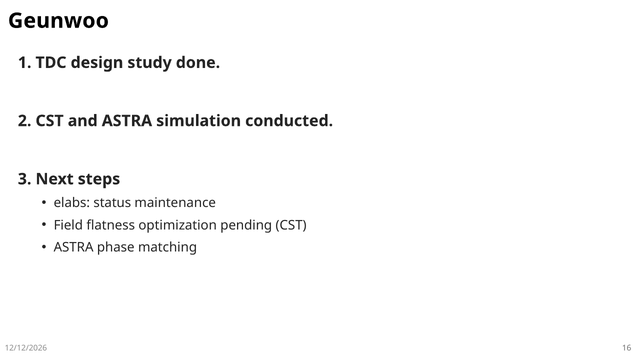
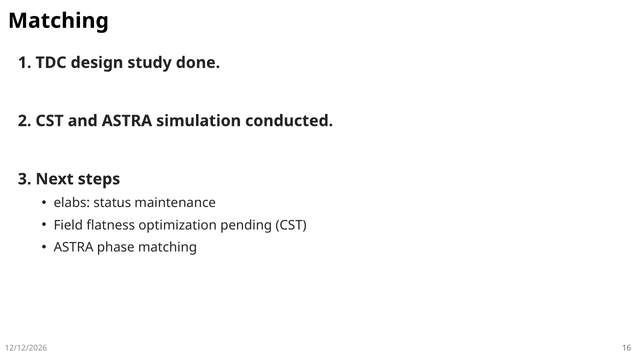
Geunwoo at (58, 21): Geunwoo -> Matching
